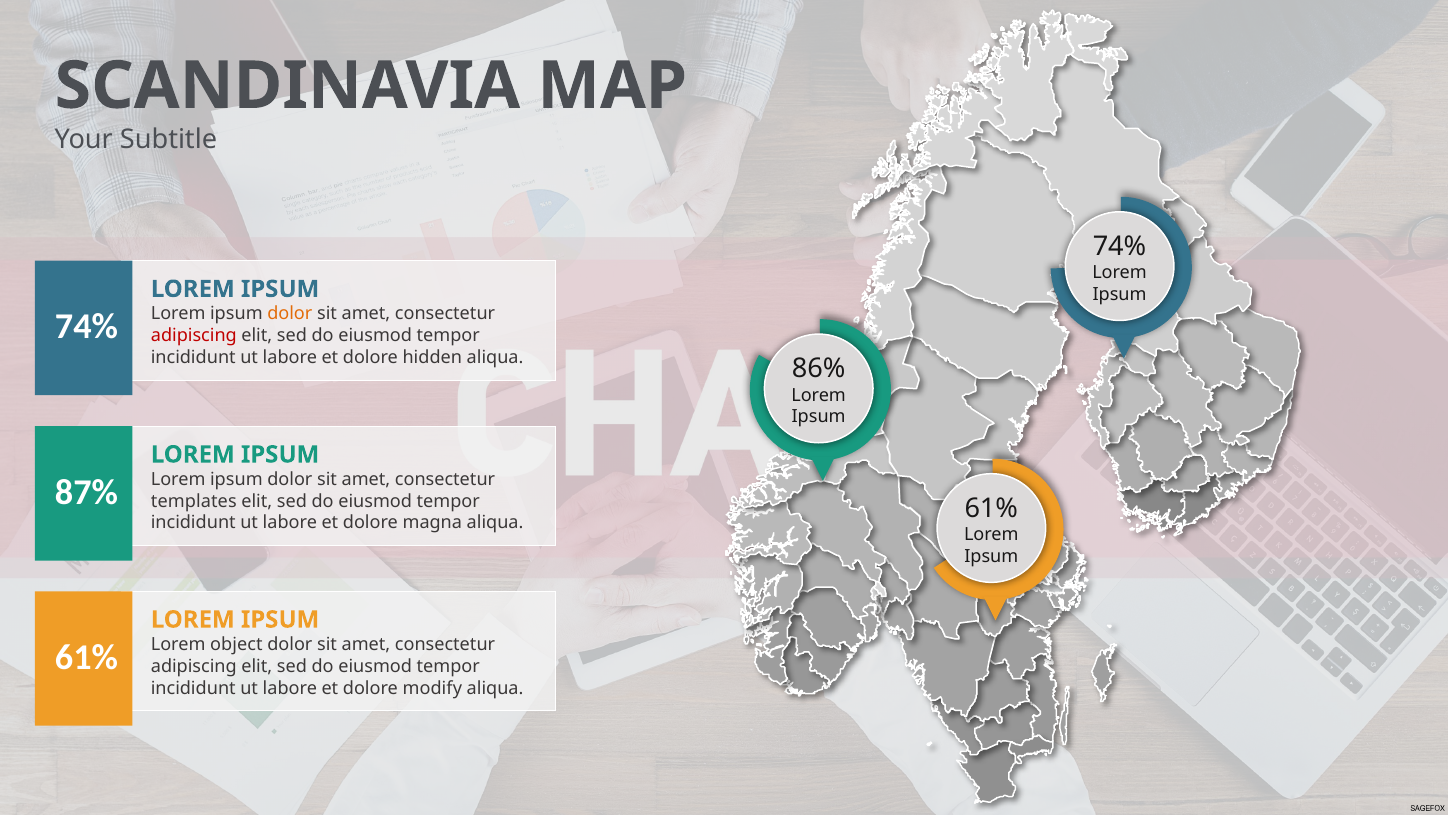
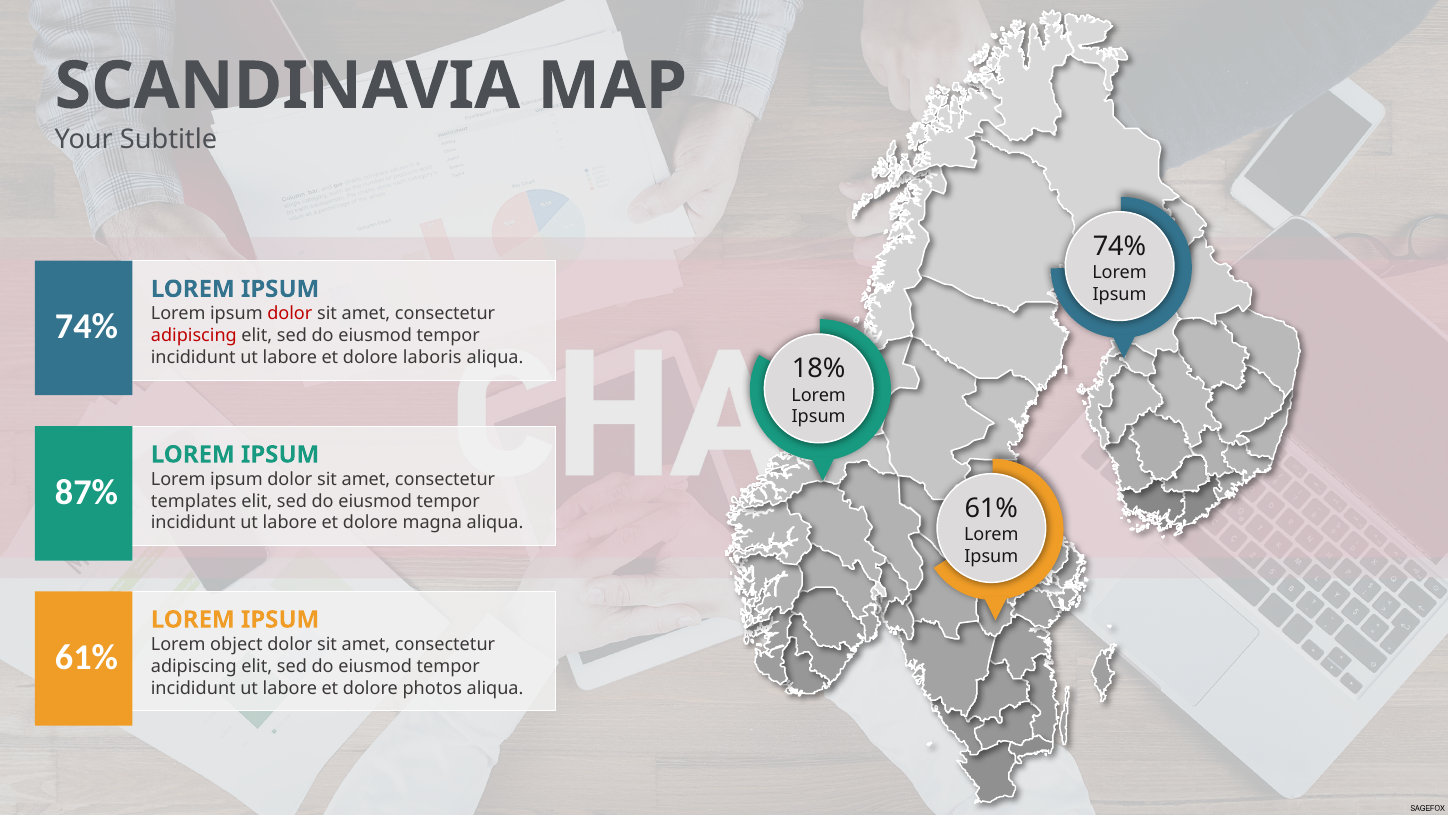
dolor at (290, 314) colour: orange -> red
hidden: hidden -> laboris
86%: 86% -> 18%
modify: modify -> photos
